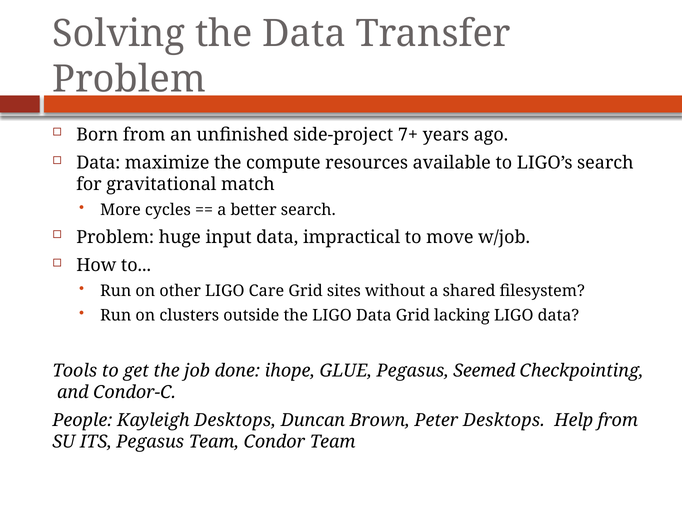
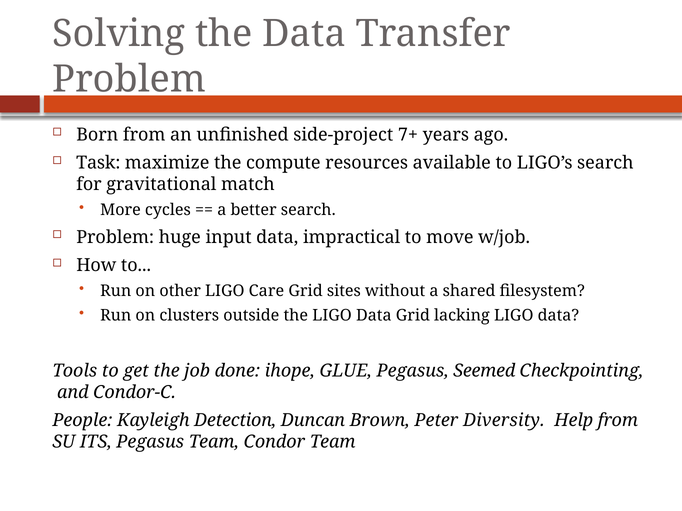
Data at (98, 163): Data -> Task
Kayleigh Desktops: Desktops -> Detection
Peter Desktops: Desktops -> Diversity
